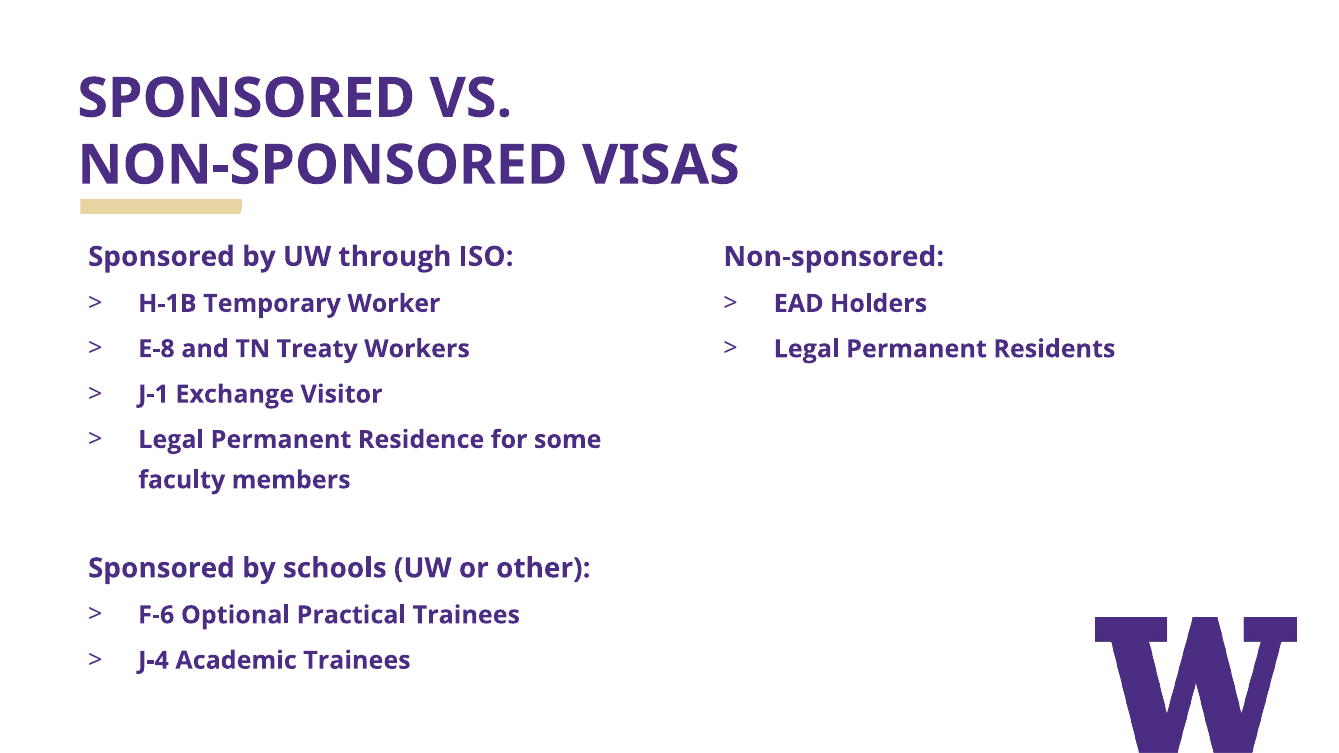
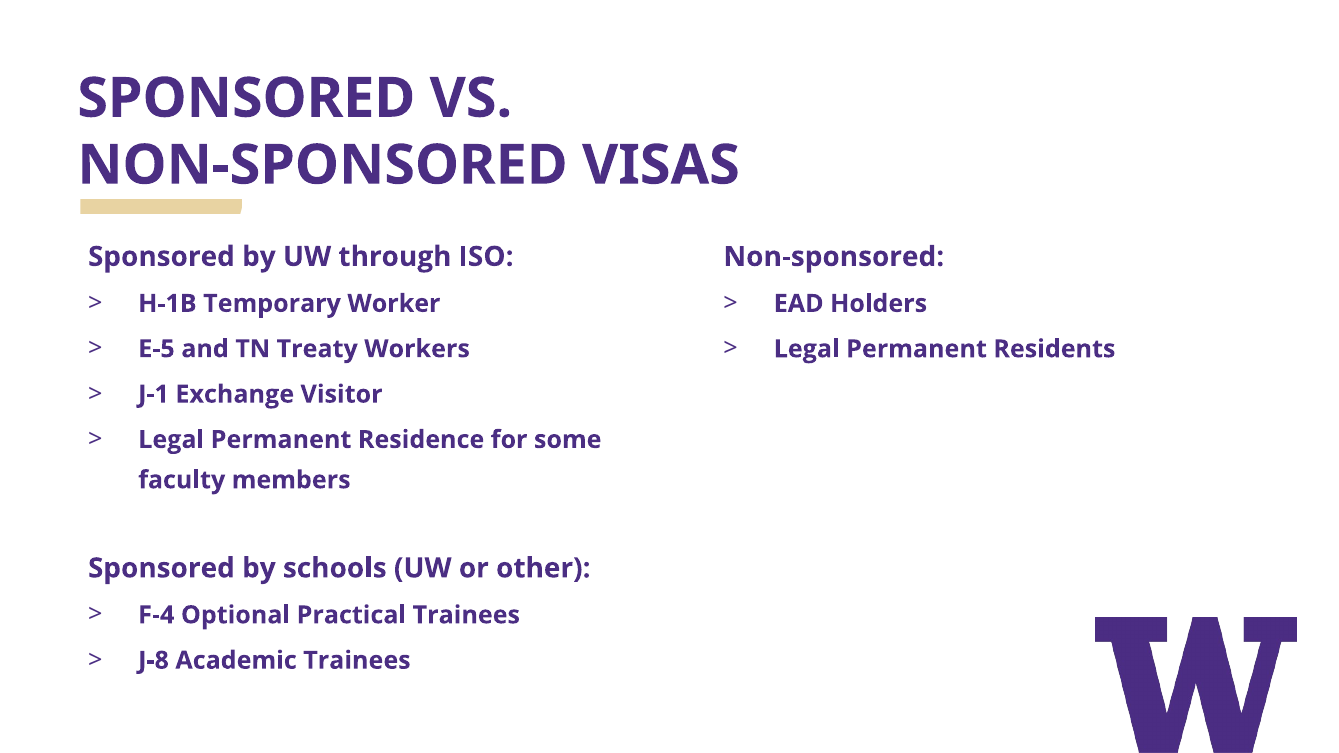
E-8: E-8 -> E-5
F-6: F-6 -> F-4
J-4: J-4 -> J-8
